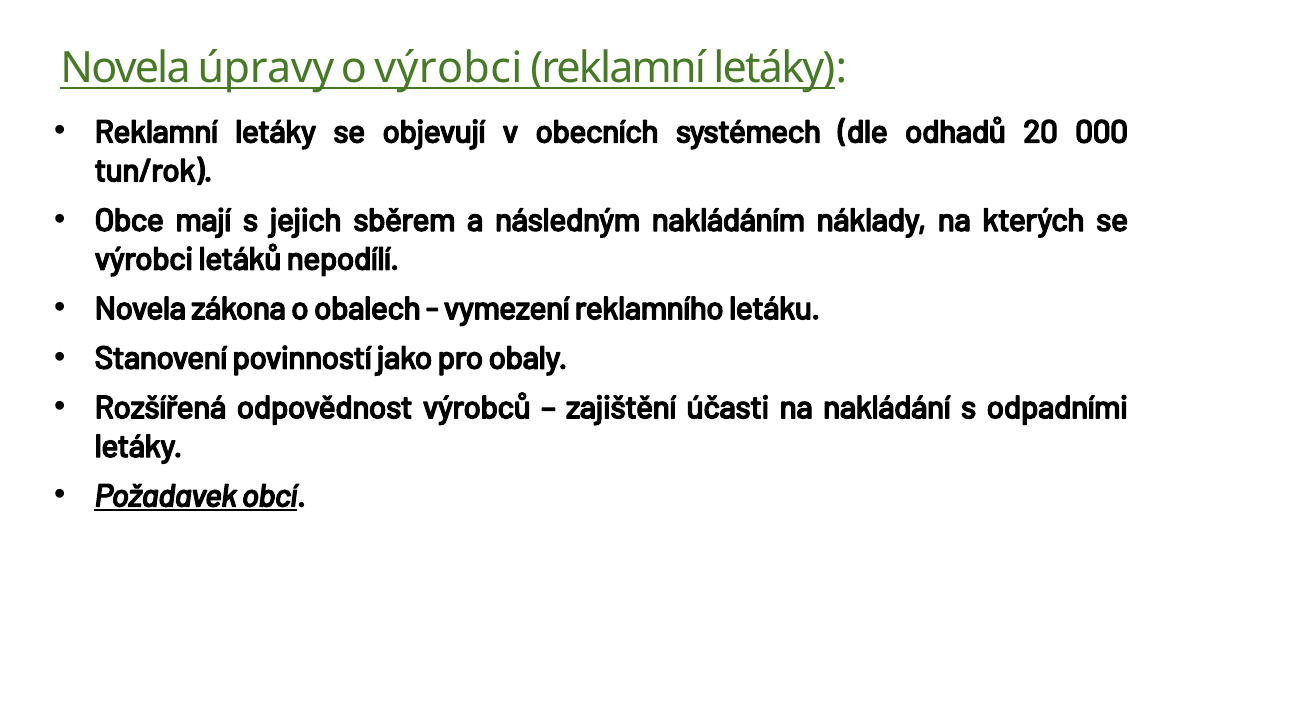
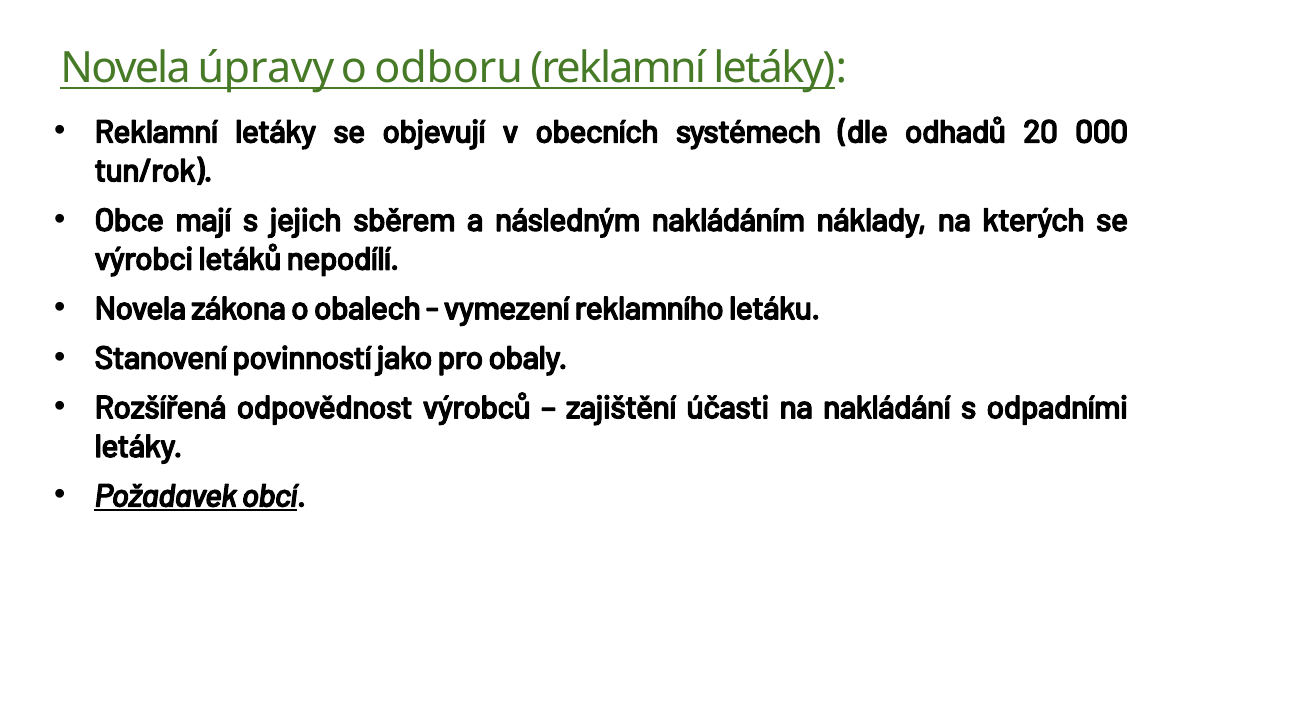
o výrobci: výrobci -> odboru
